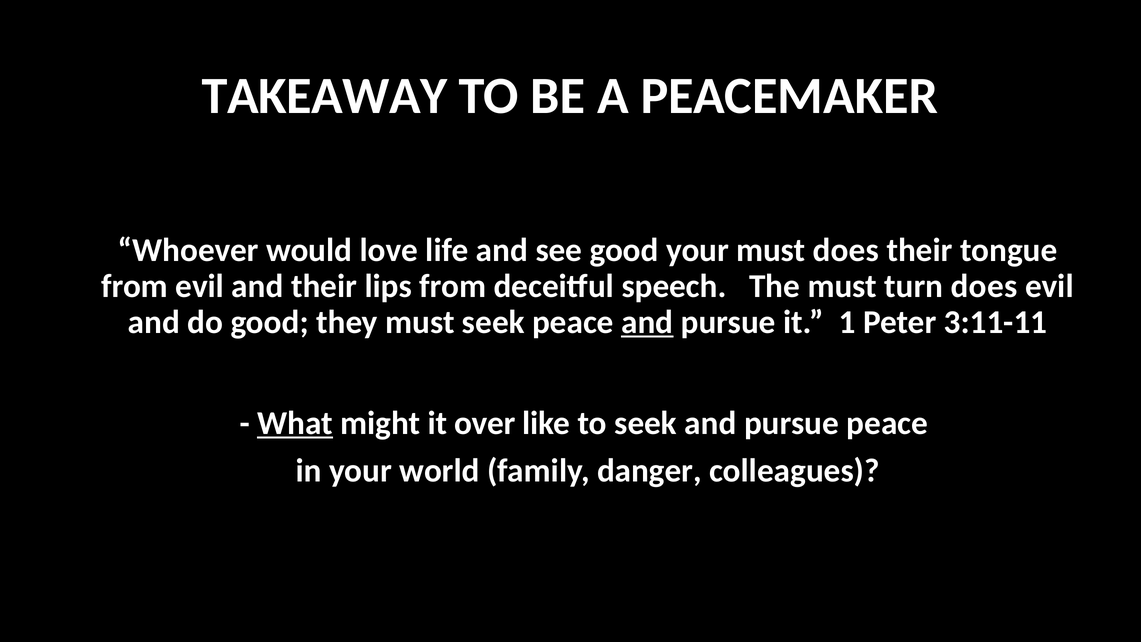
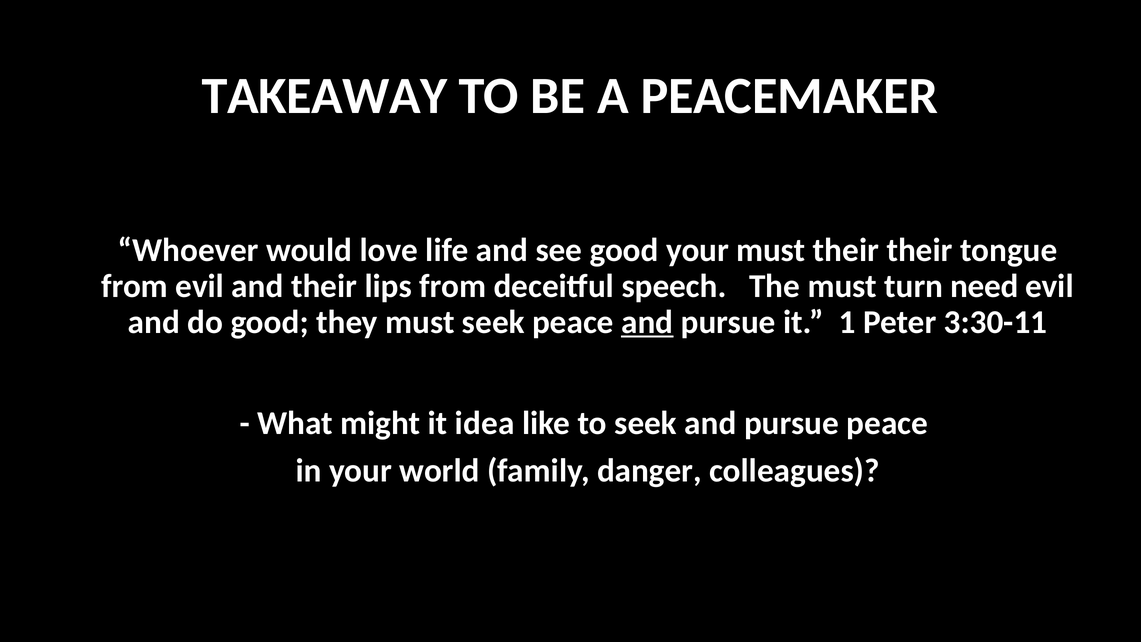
must does: does -> their
turn does: does -> need
3:11-11: 3:11-11 -> 3:30-11
What underline: present -> none
over: over -> idea
